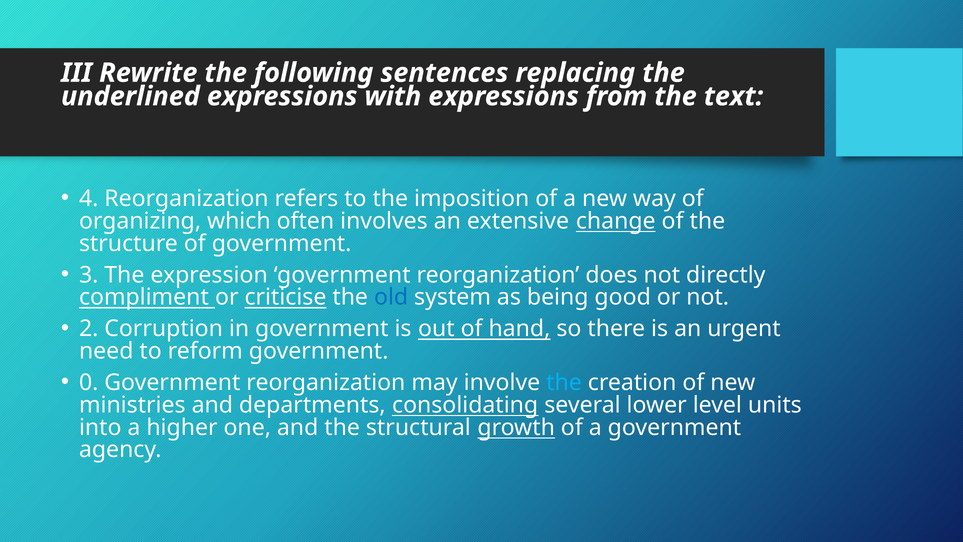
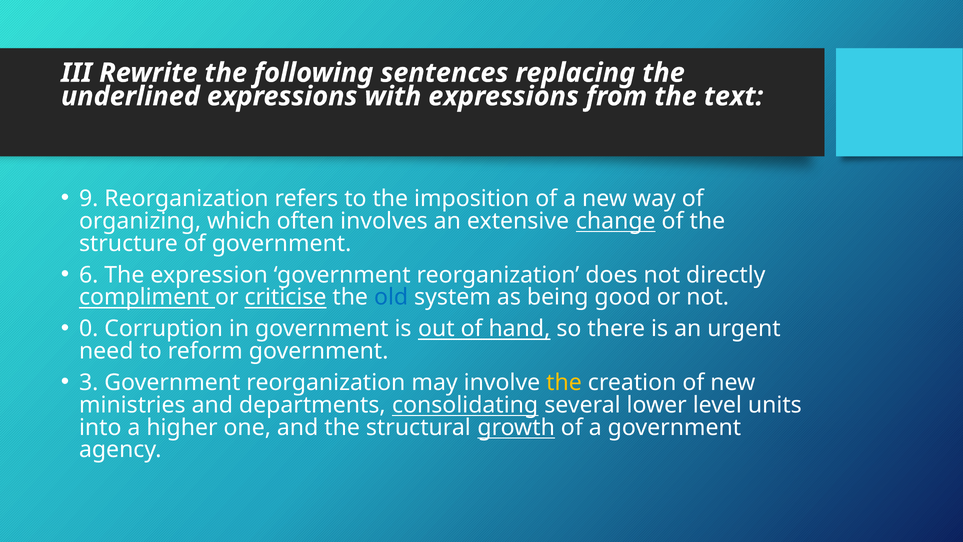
4: 4 -> 9
3: 3 -> 6
2: 2 -> 0
0: 0 -> 3
the at (564, 382) colour: light blue -> yellow
